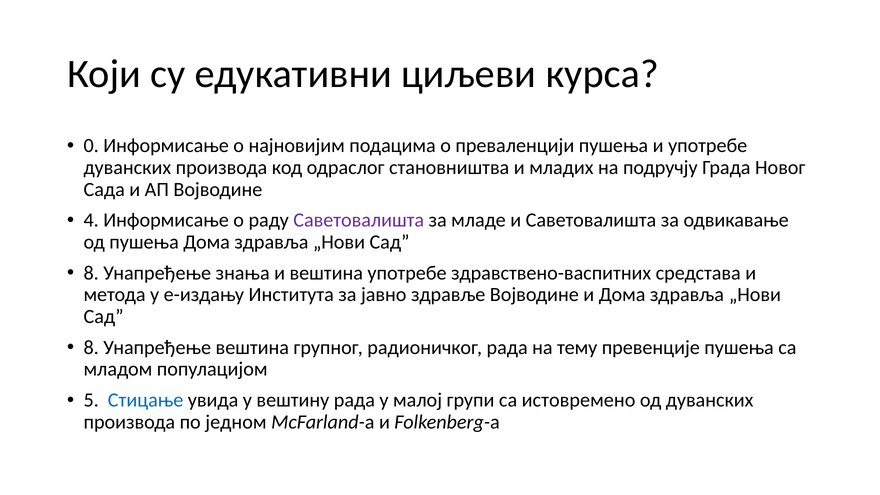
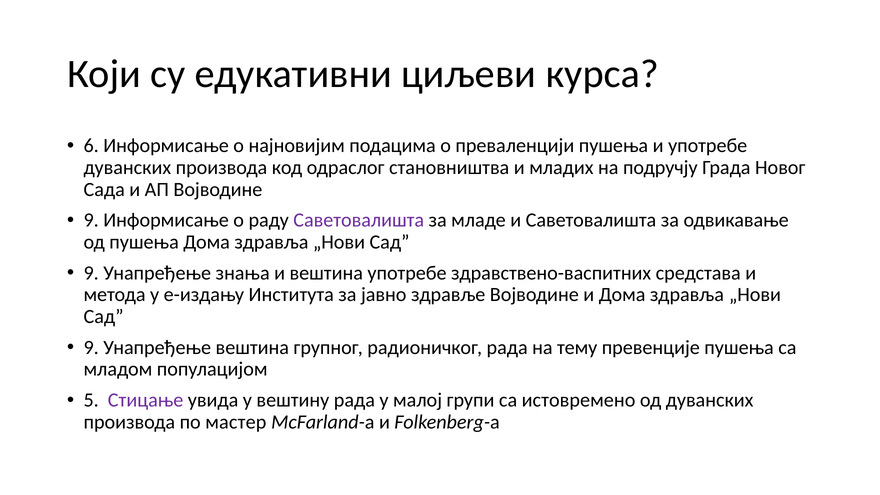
0: 0 -> 6
4 at (91, 220): 4 -> 9
8 at (91, 273): 8 -> 9
8 at (91, 348): 8 -> 9
Стицање colour: blue -> purple
једном: једном -> мастер
